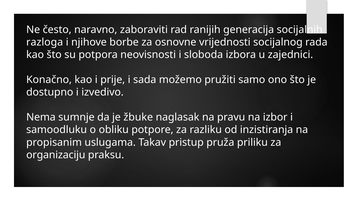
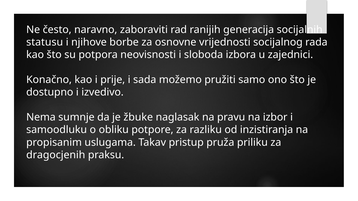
razloga: razloga -> statusu
organizaciju: organizaciju -> dragocjenih
